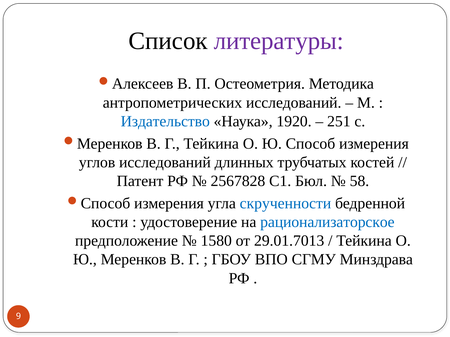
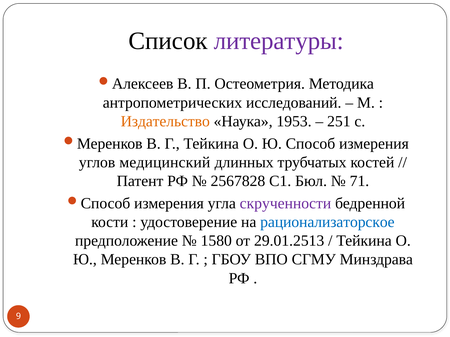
Издательство colour: blue -> orange
1920: 1920 -> 1953
углов исследований: исследований -> медицинский
58: 58 -> 71
скрученности colour: blue -> purple
29.01.7013: 29.01.7013 -> 29.01.2513
